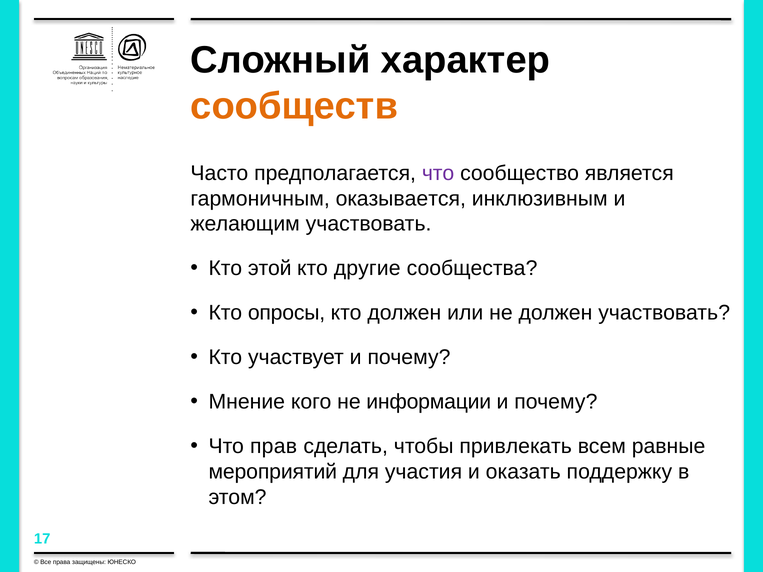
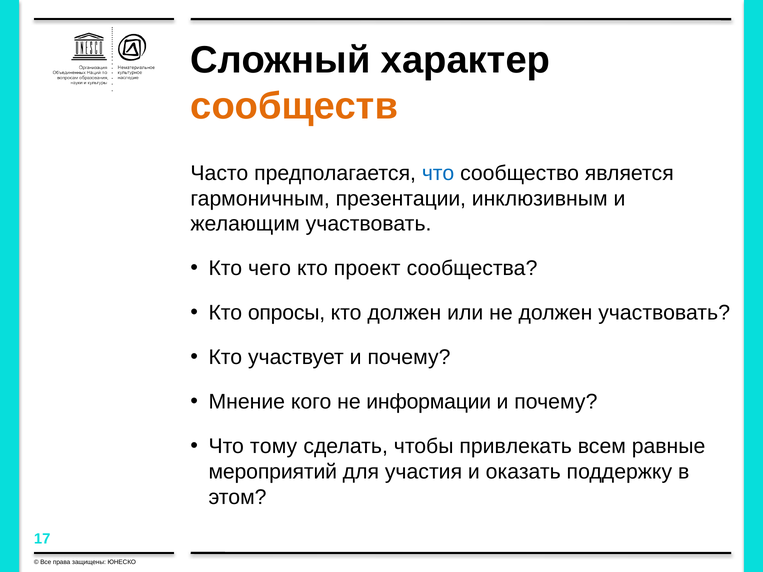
что at (438, 173) colour: purple -> blue
оказывается: оказывается -> презентации
этой: этой -> чего
другие: другие -> проект
прав: прав -> тому
